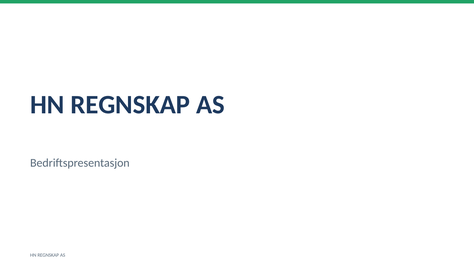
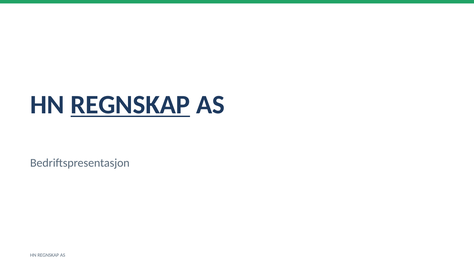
REGNSKAP at (130, 105) underline: none -> present
